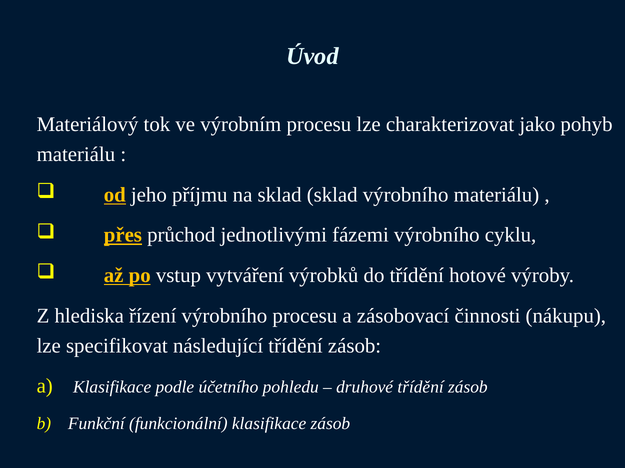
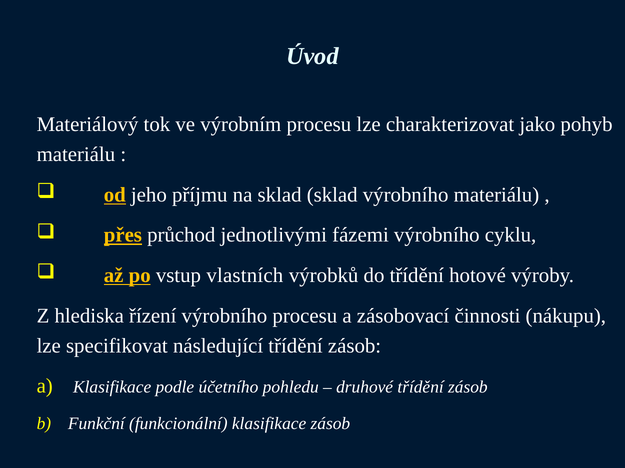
vytváření: vytváření -> vlastních
